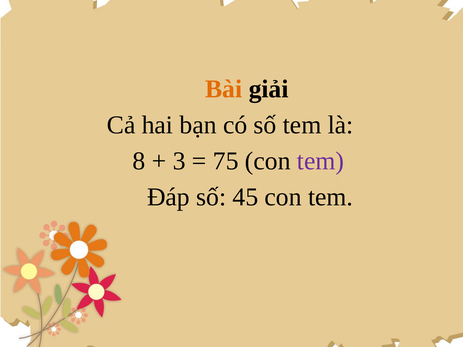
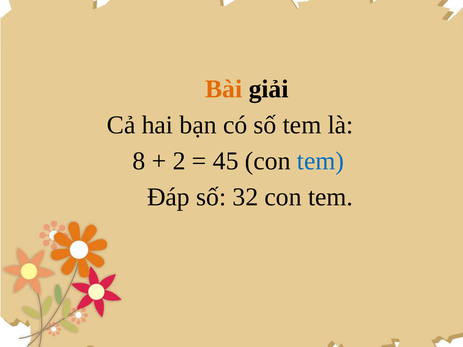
3: 3 -> 2
75: 75 -> 45
tem at (320, 161) colour: purple -> blue
45: 45 -> 32
